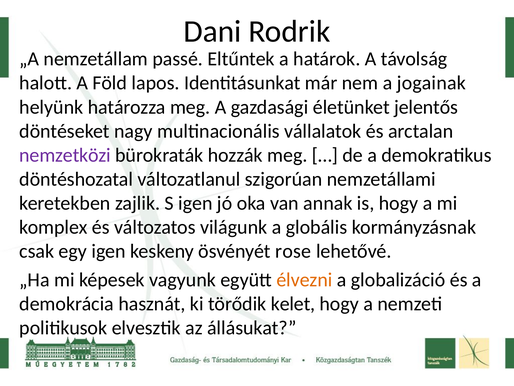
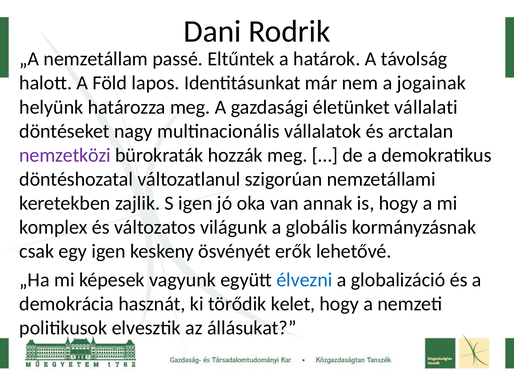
jelentős: jelentős -> vállalati
rose: rose -> erők
élvezni colour: orange -> blue
